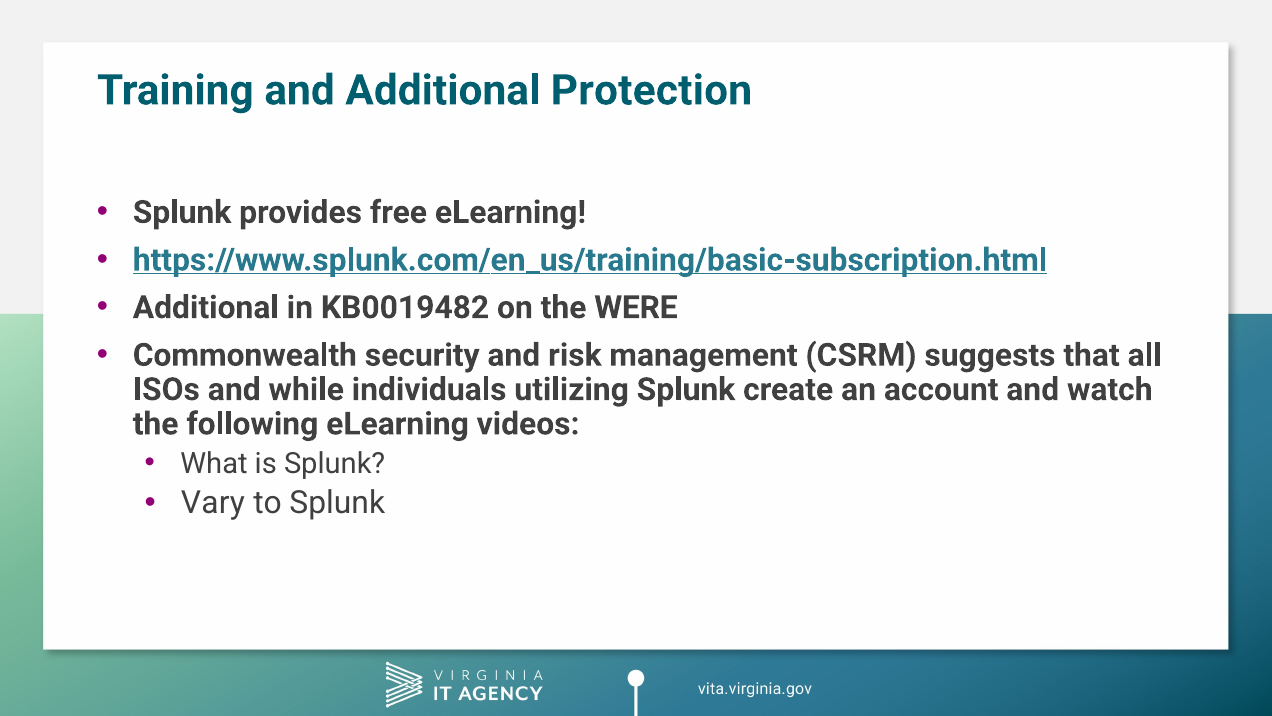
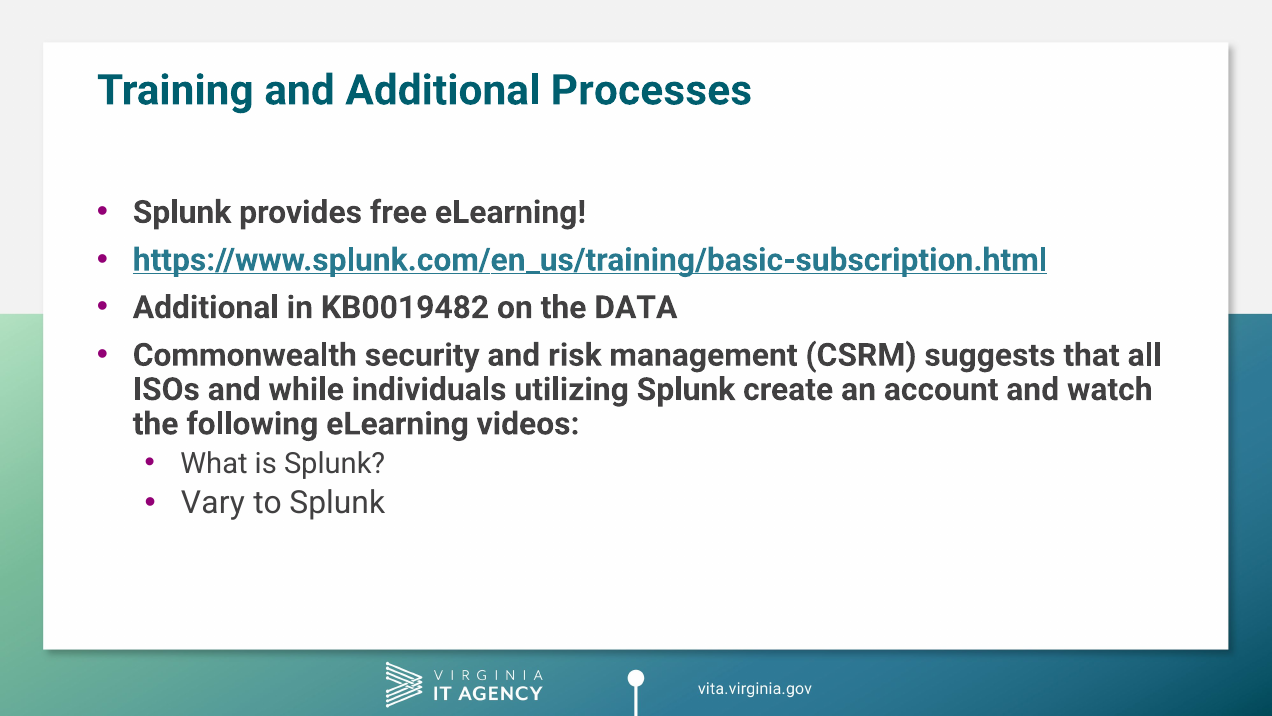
Protection: Protection -> Processes
WERE: WERE -> DATA
